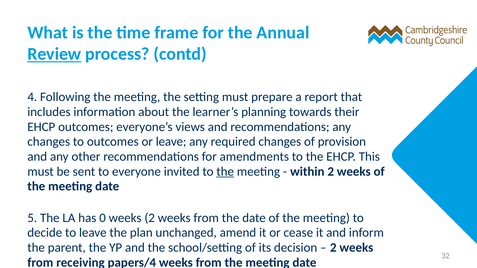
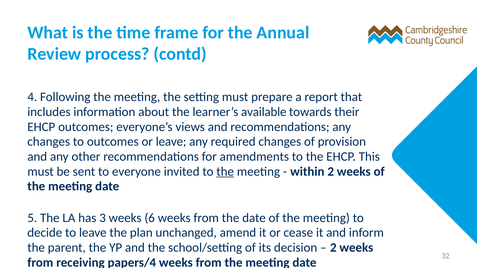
Review underline: present -> none
planning: planning -> available
0: 0 -> 3
weeks 2: 2 -> 6
